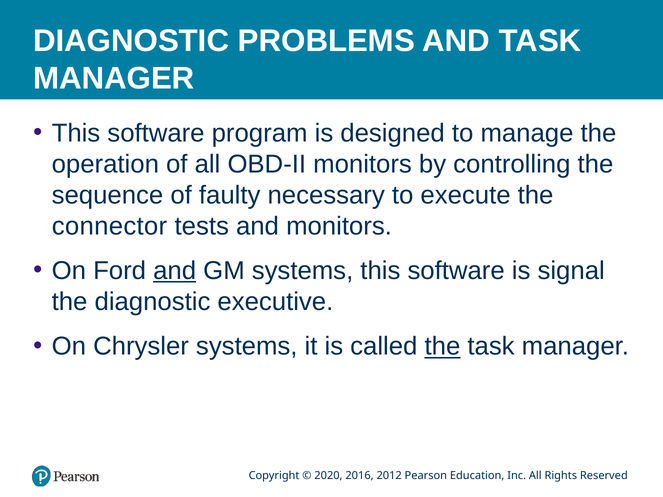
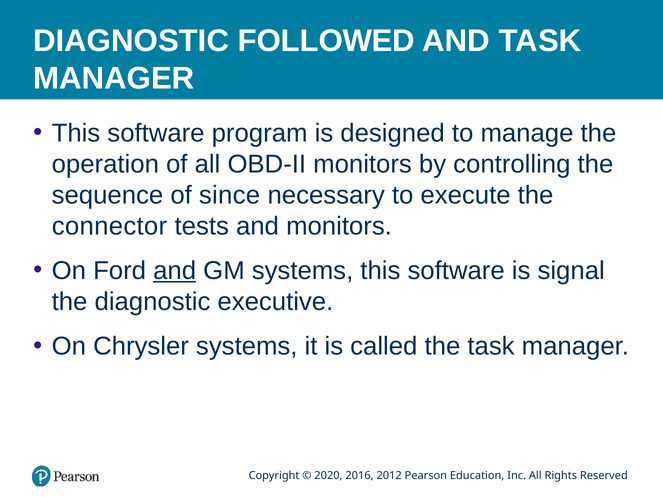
PROBLEMS: PROBLEMS -> FOLLOWED
faulty: faulty -> since
the at (442, 347) underline: present -> none
